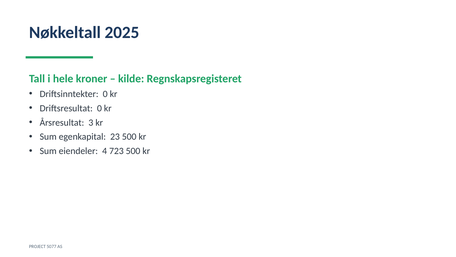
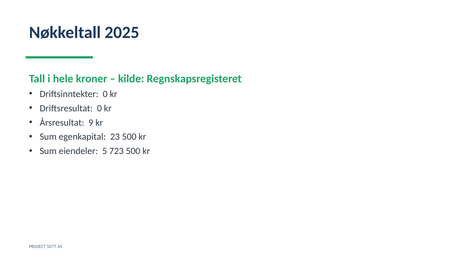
3: 3 -> 9
4: 4 -> 5
